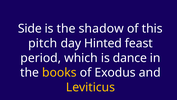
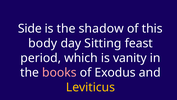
pitch: pitch -> body
Hinted: Hinted -> Sitting
dance: dance -> vanity
books colour: yellow -> pink
